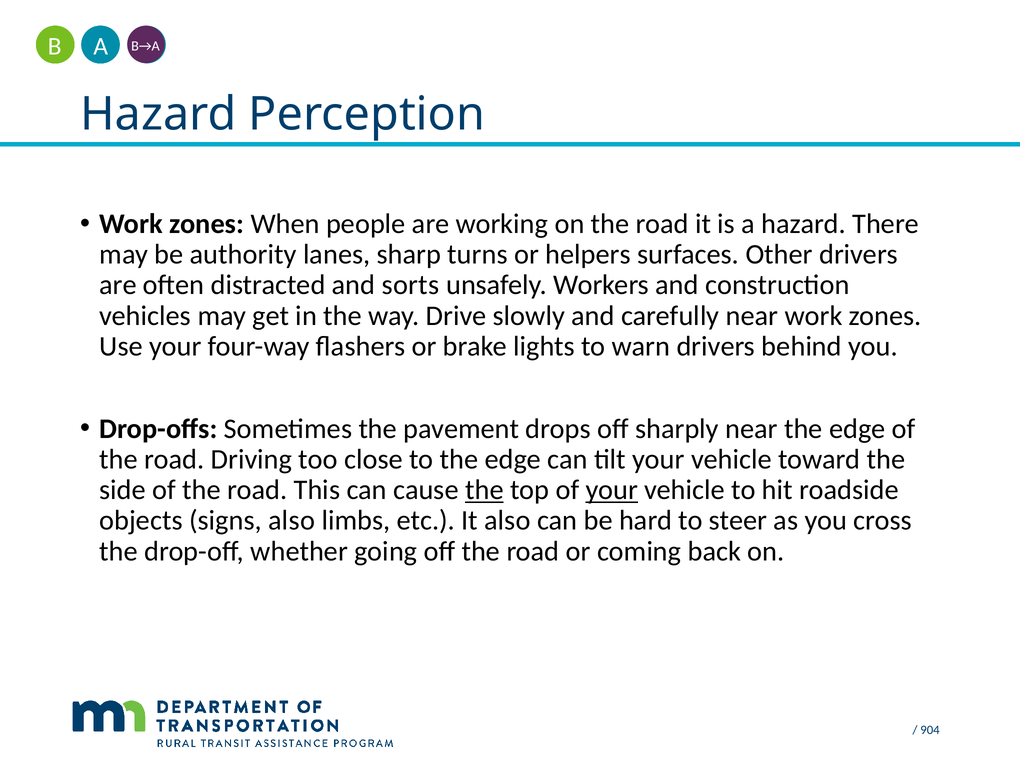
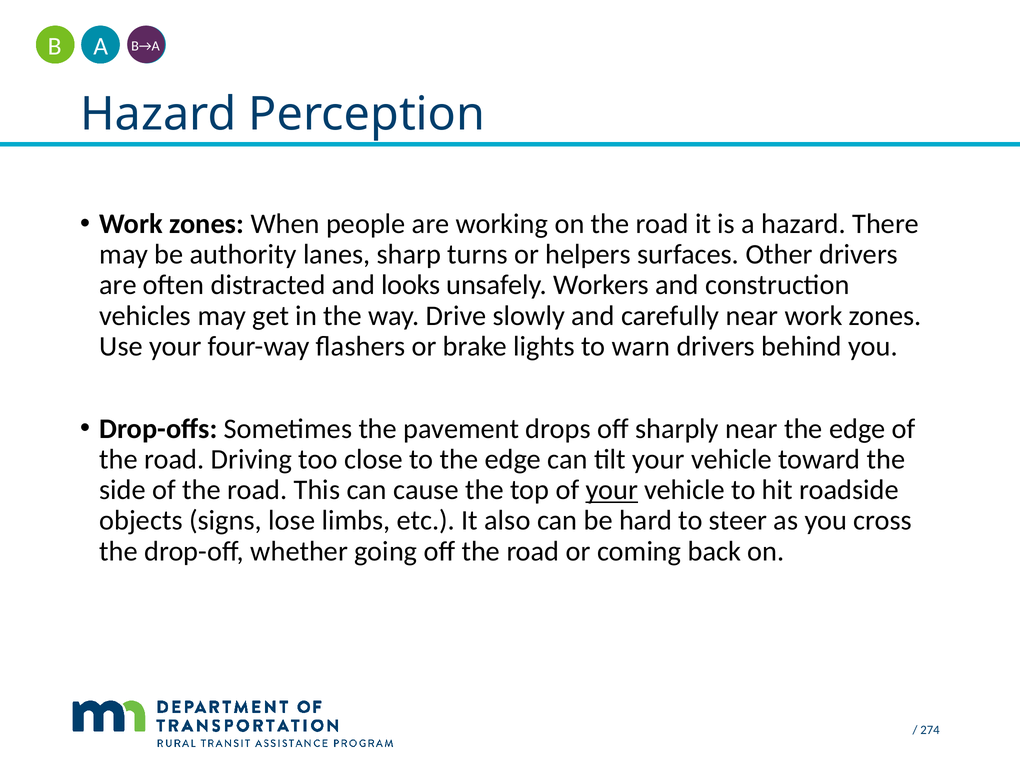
sorts: sorts -> looks
the at (484, 490) underline: present -> none
signs also: also -> lose
904: 904 -> 274
